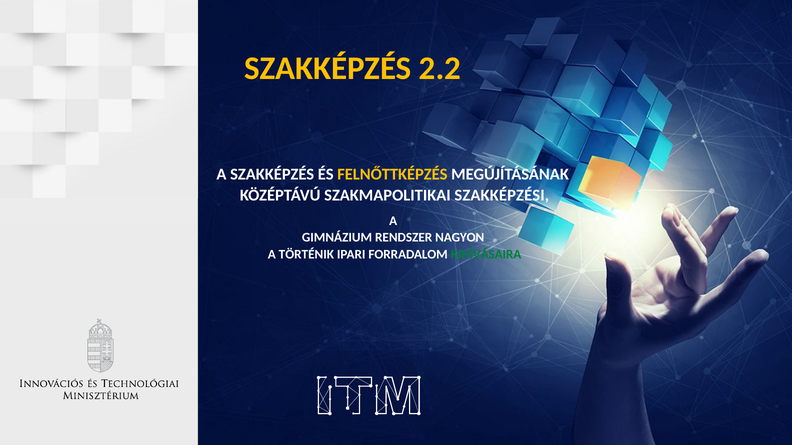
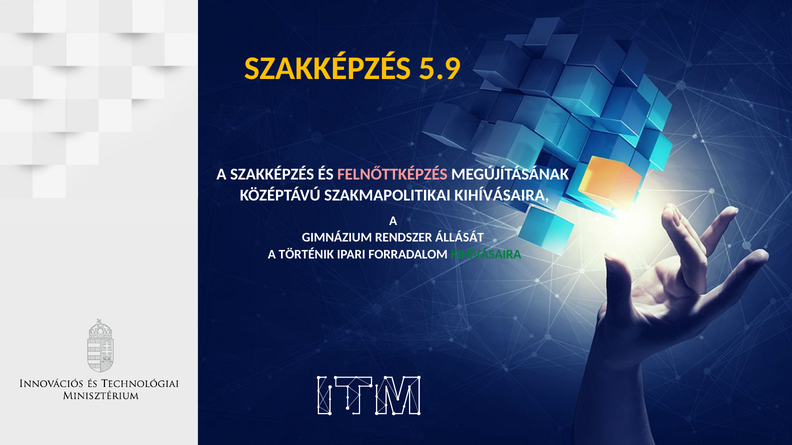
2.2: 2.2 -> 5.9
FELNŐTTKÉPZÉS colour: yellow -> pink
SZAKMAPOLITIKAI SZAKKÉPZÉSI: SZAKKÉPZÉSI -> KIHÍVÁSAIRA
NAGYON: NAGYON -> ÁLLÁSÁT
